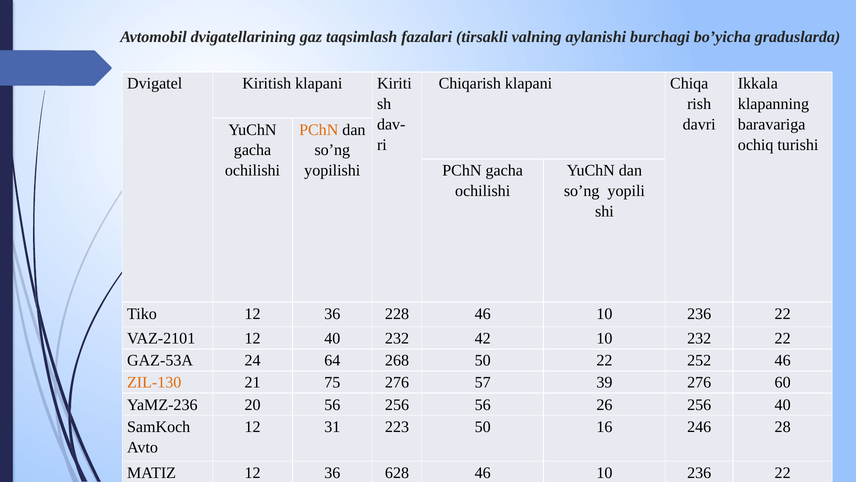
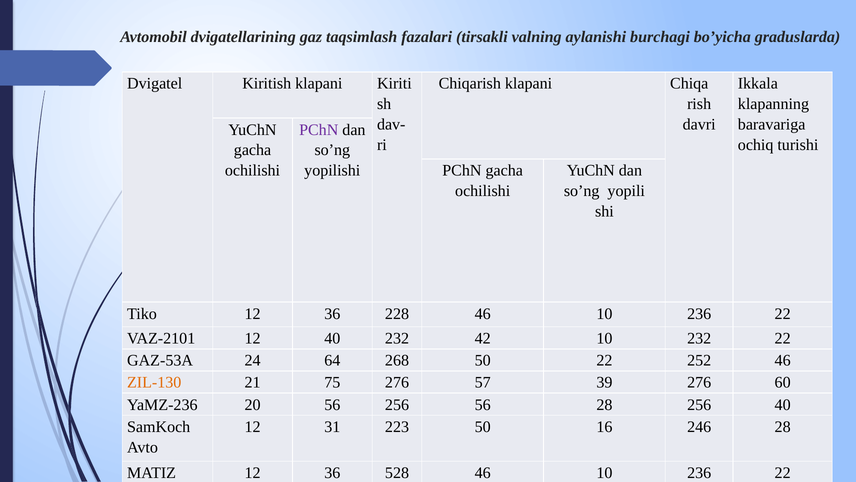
PChN at (319, 130) colour: orange -> purple
56 26: 26 -> 28
628: 628 -> 528
